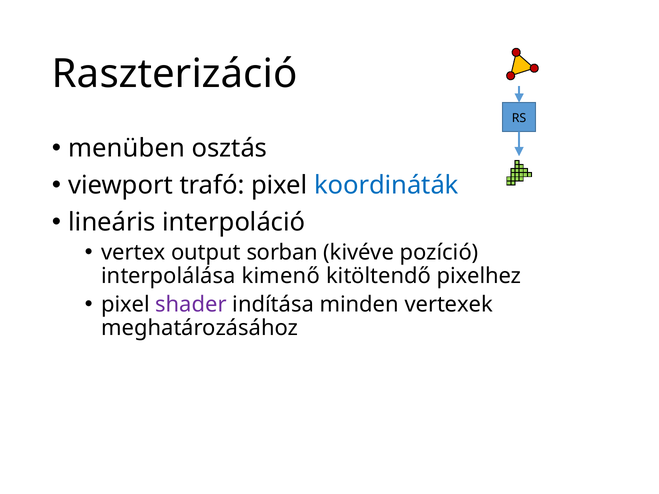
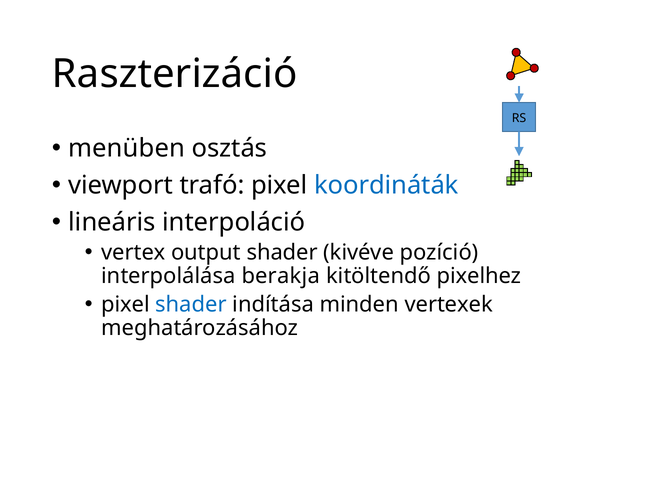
output sorban: sorban -> shader
kimenő: kimenő -> berakja
shader at (191, 305) colour: purple -> blue
